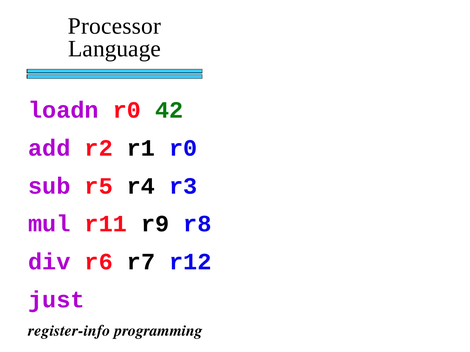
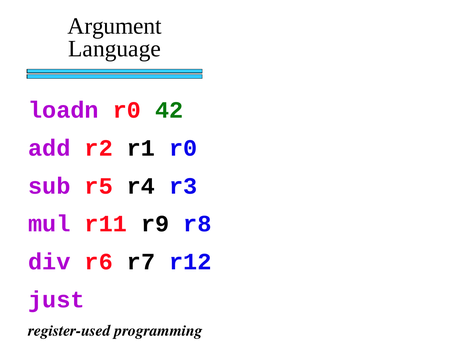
Processor: Processor -> Argument
register-info: register-info -> register-used
